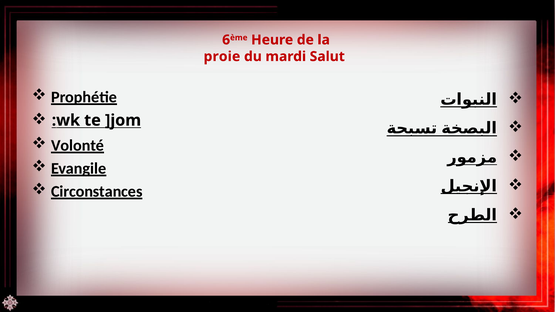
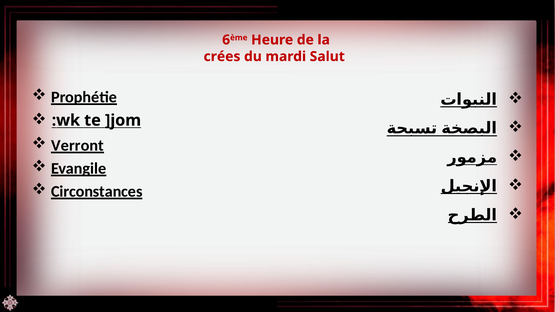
proie: proie -> crées
Volonté: Volonté -> Verront
